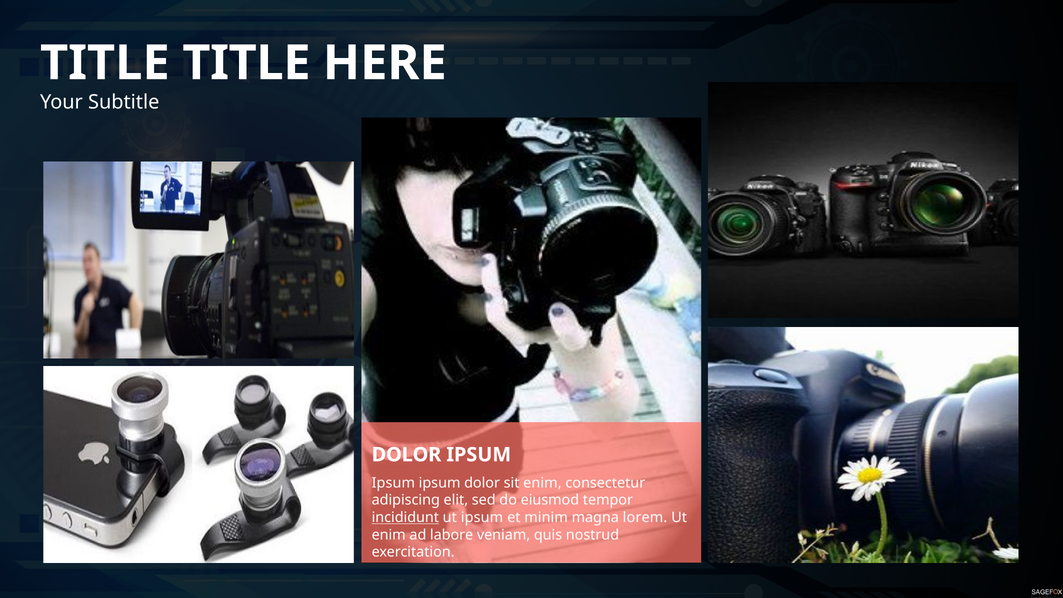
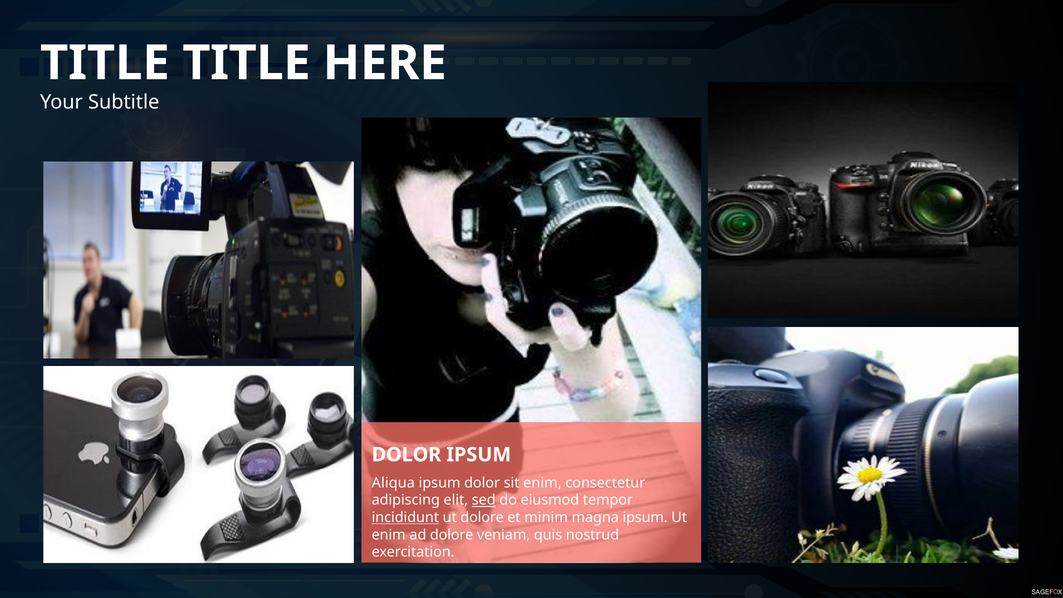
Ipsum at (393, 483): Ipsum -> Aliqua
sed underline: none -> present
ut ipsum: ipsum -> dolore
magna lorem: lorem -> ipsum
ad labore: labore -> dolore
